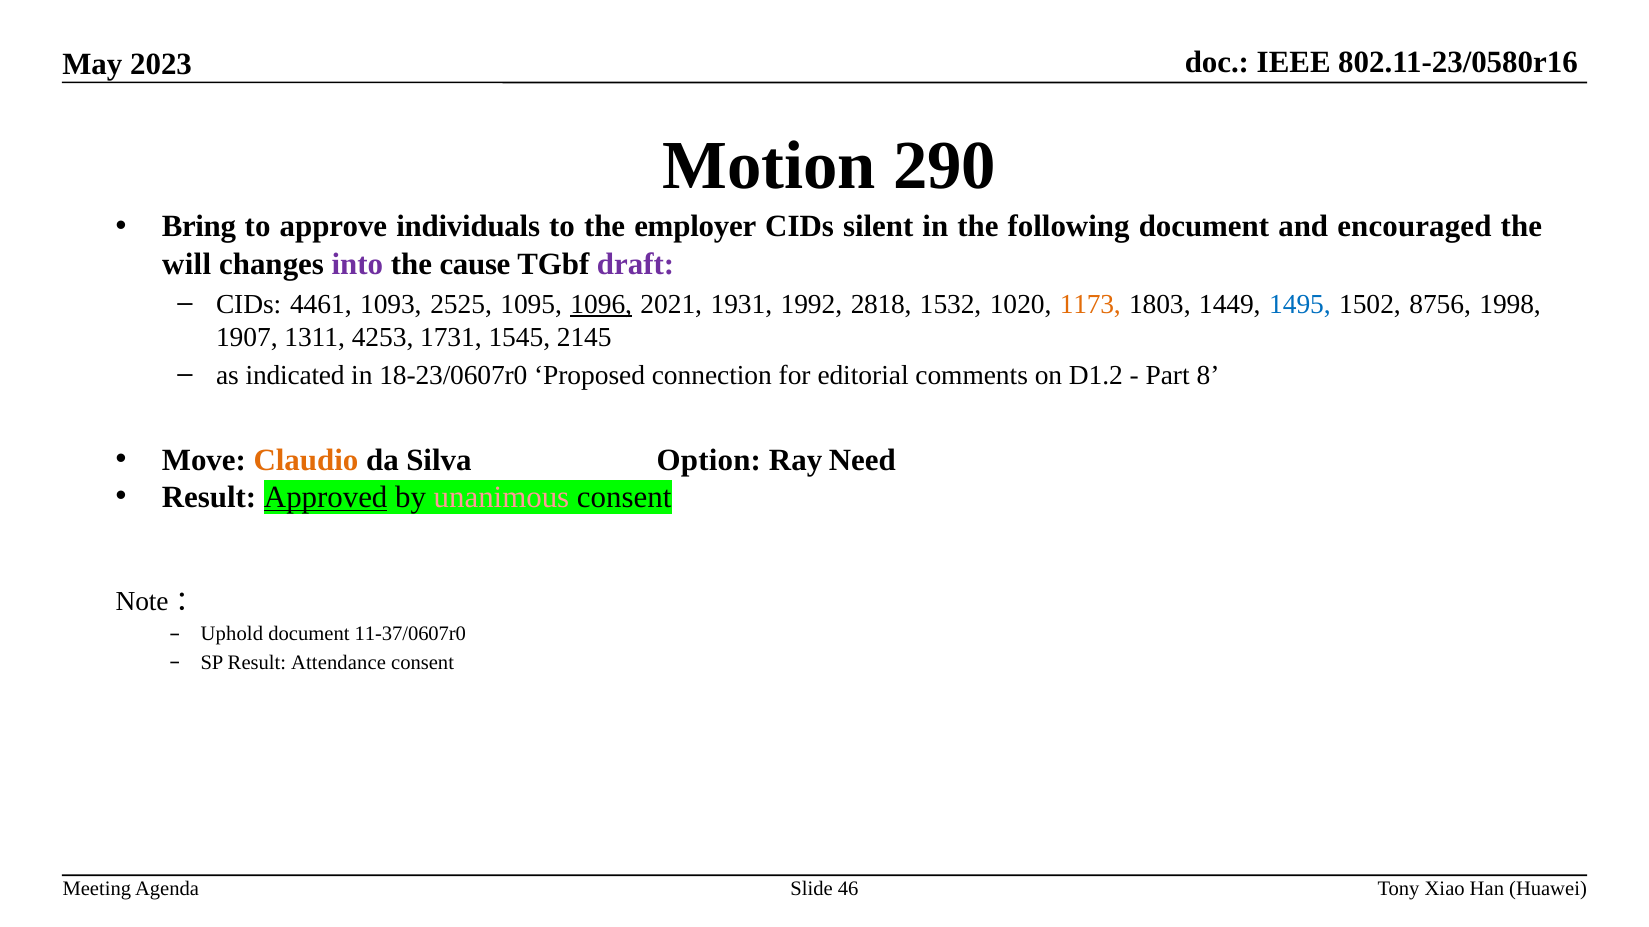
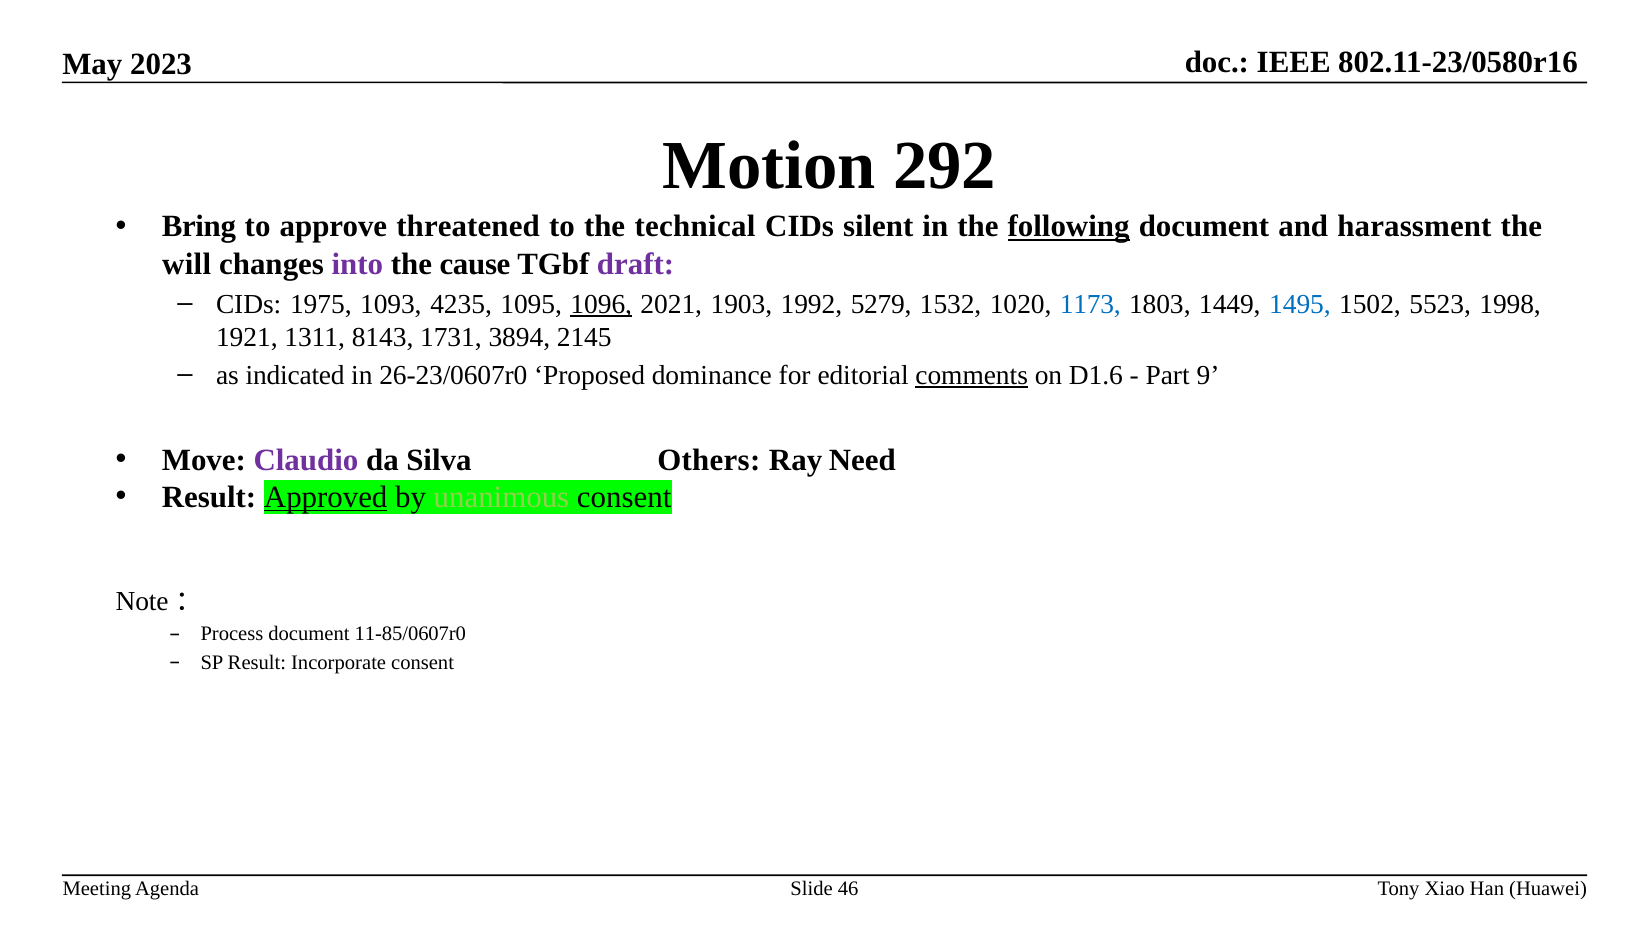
290: 290 -> 292
individuals: individuals -> threatened
employer: employer -> technical
following underline: none -> present
encouraged: encouraged -> harassment
4461: 4461 -> 1975
2525: 2525 -> 4235
1931: 1931 -> 1903
2818: 2818 -> 5279
1173 colour: orange -> blue
8756: 8756 -> 5523
1907: 1907 -> 1921
4253: 4253 -> 8143
1545: 1545 -> 3894
18-23/0607r0: 18-23/0607r0 -> 26-23/0607r0
connection: connection -> dominance
comments underline: none -> present
D1.2: D1.2 -> D1.6
8: 8 -> 9
Claudio colour: orange -> purple
Option: Option -> Others
unanimous colour: pink -> light green
Uphold: Uphold -> Process
11-37/0607r0: 11-37/0607r0 -> 11-85/0607r0
Attendance: Attendance -> Incorporate
